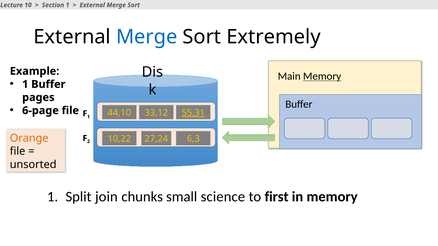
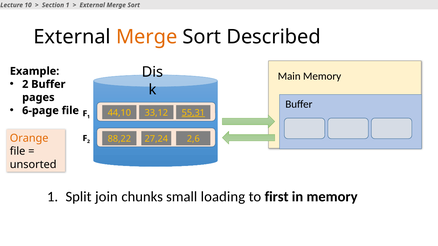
Merge at (147, 37) colour: blue -> orange
Extremely: Extremely -> Described
Memory at (322, 76) underline: present -> none
1 at (25, 84): 1 -> 2
10,22: 10,22 -> 88,22
6,3: 6,3 -> 2,6
science: science -> loading
